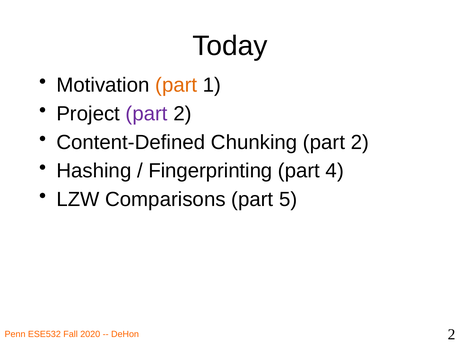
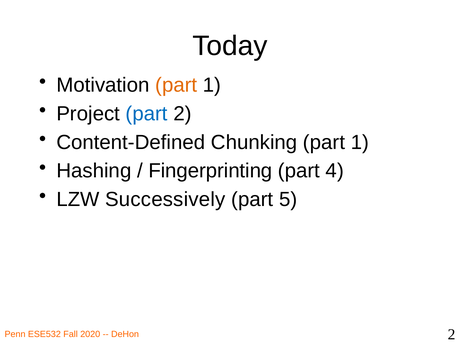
part at (147, 114) colour: purple -> blue
Chunking part 2: 2 -> 1
Comparisons: Comparisons -> Successively
